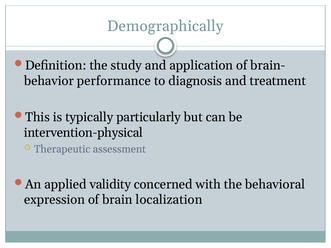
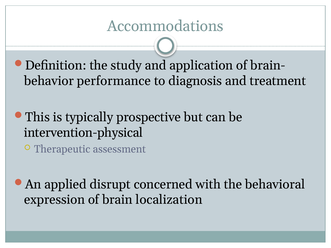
Demographically: Demographically -> Accommodations
particularly: particularly -> prospective
validity: validity -> disrupt
